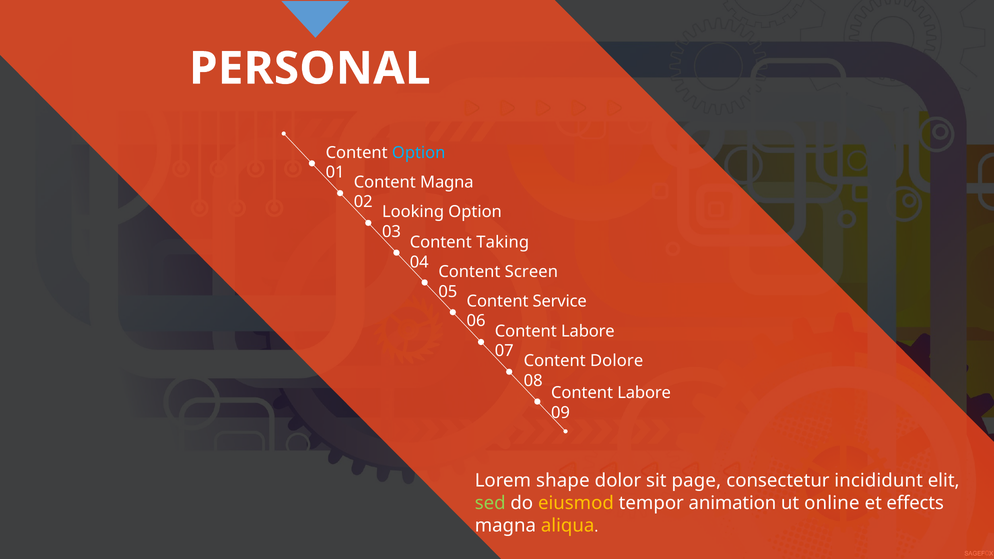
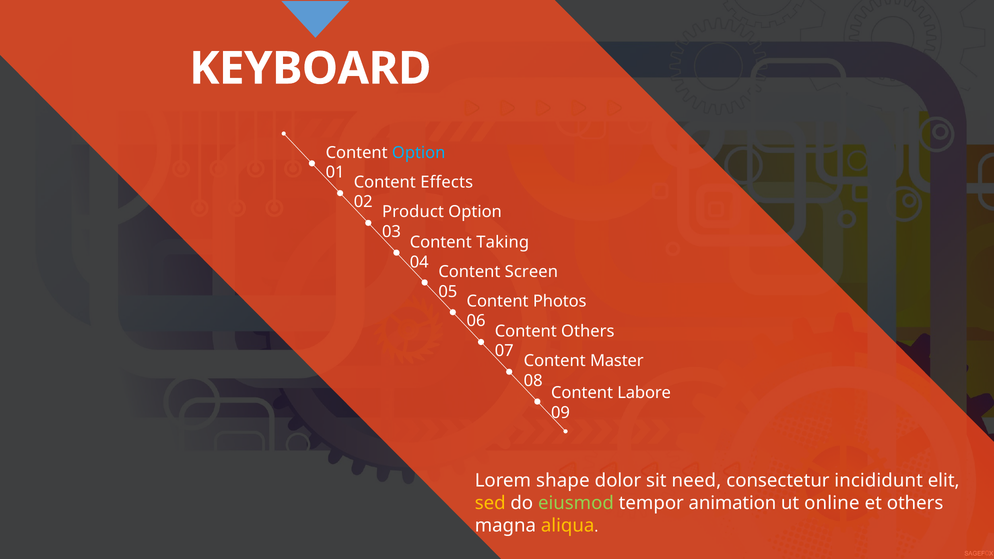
PERSONAL: PERSONAL -> KEYBOARD
Content Magna: Magna -> Effects
Looking: Looking -> Product
Service: Service -> Photos
Labore at (588, 331): Labore -> Others
Dolore: Dolore -> Master
page: page -> need
sed colour: light green -> yellow
eiusmod colour: yellow -> light green
et effects: effects -> others
